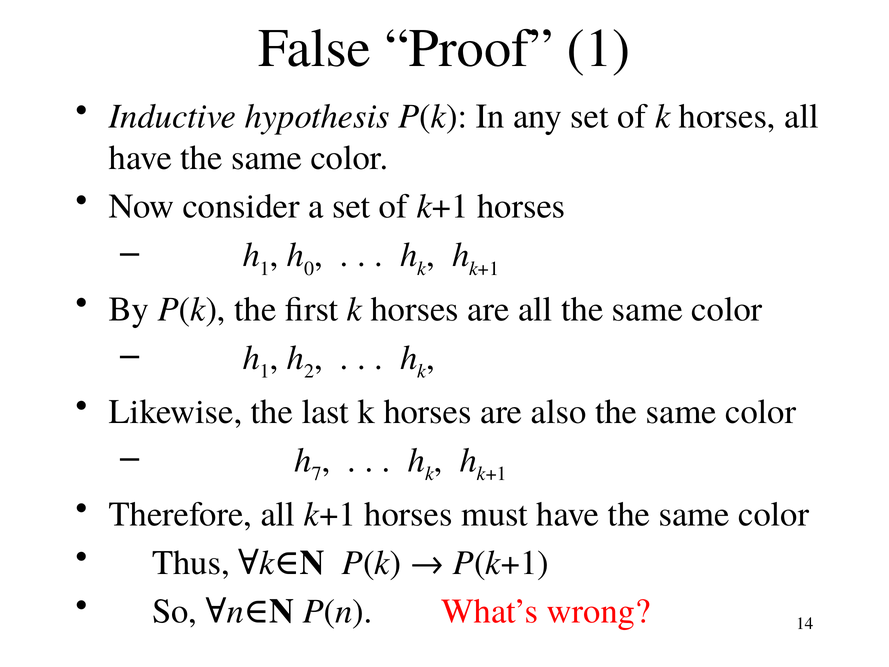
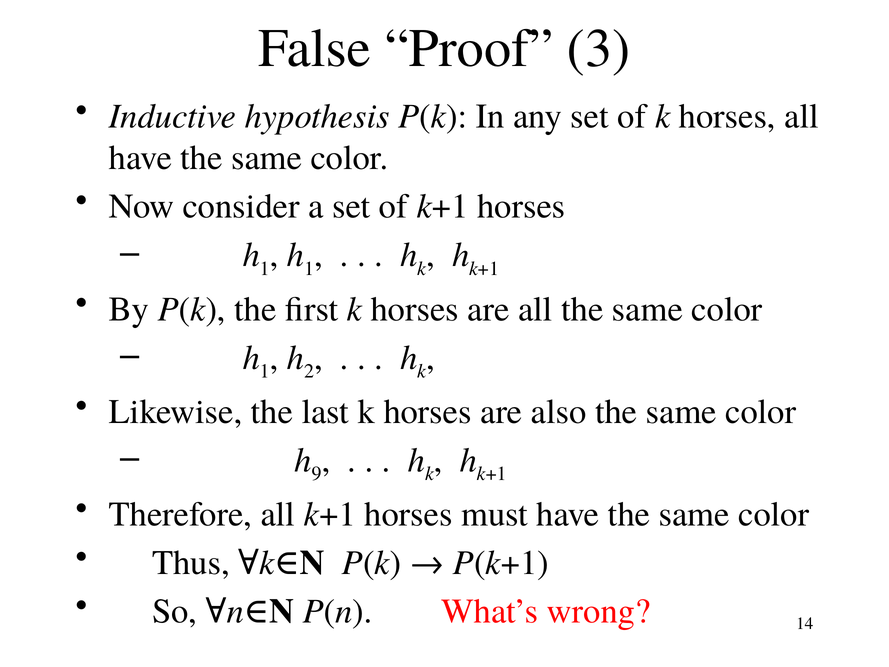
Proof 1: 1 -> 3
0 at (309, 268): 0 -> 1
7: 7 -> 9
